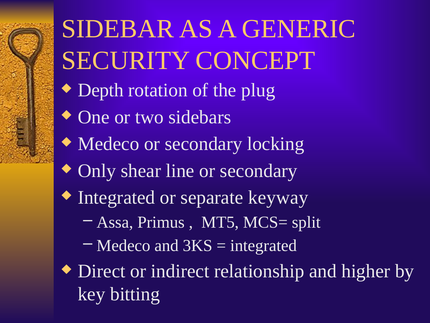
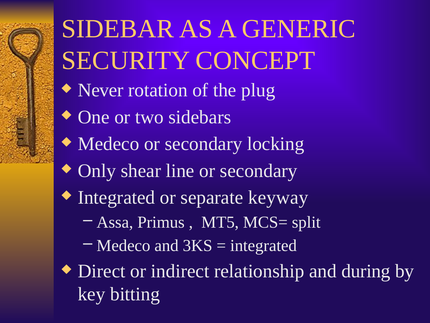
Depth: Depth -> Never
higher: higher -> during
